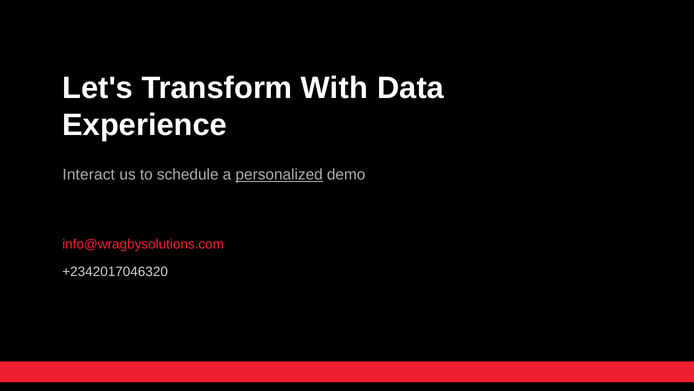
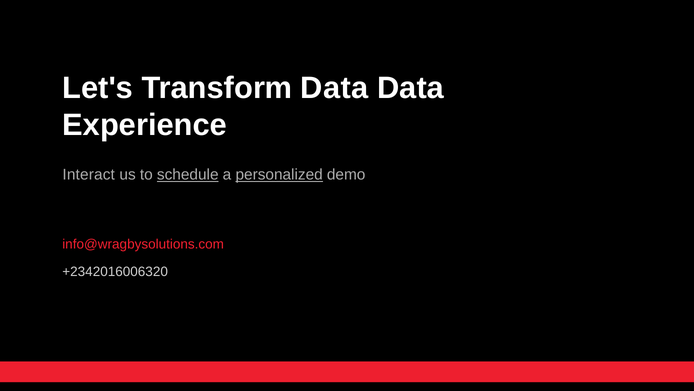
Transform With: With -> Data
schedule underline: none -> present
+2342017046320: +2342017046320 -> +2342016006320
